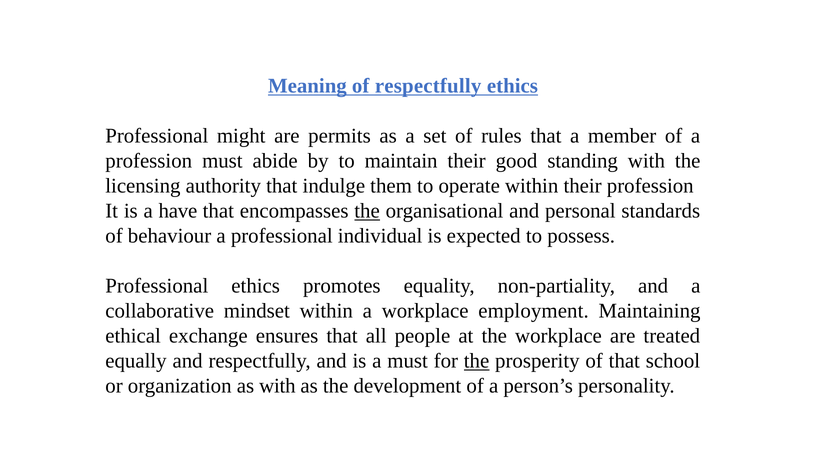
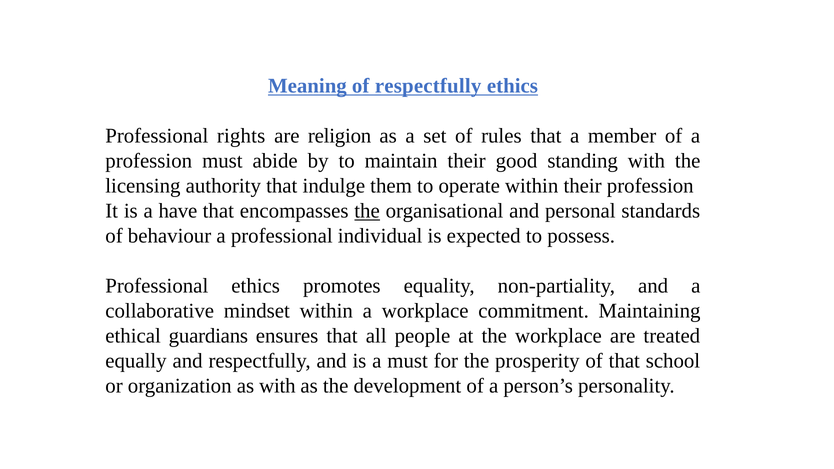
might: might -> rights
permits: permits -> religion
employment: employment -> commitment
exchange: exchange -> guardians
the at (477, 361) underline: present -> none
